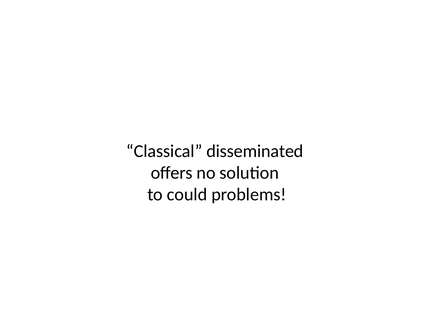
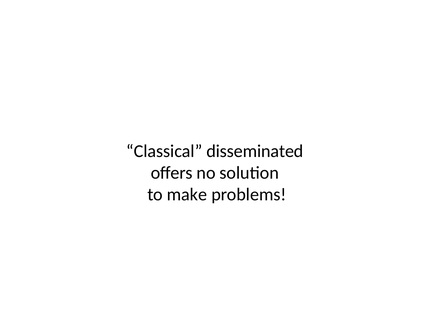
could: could -> make
